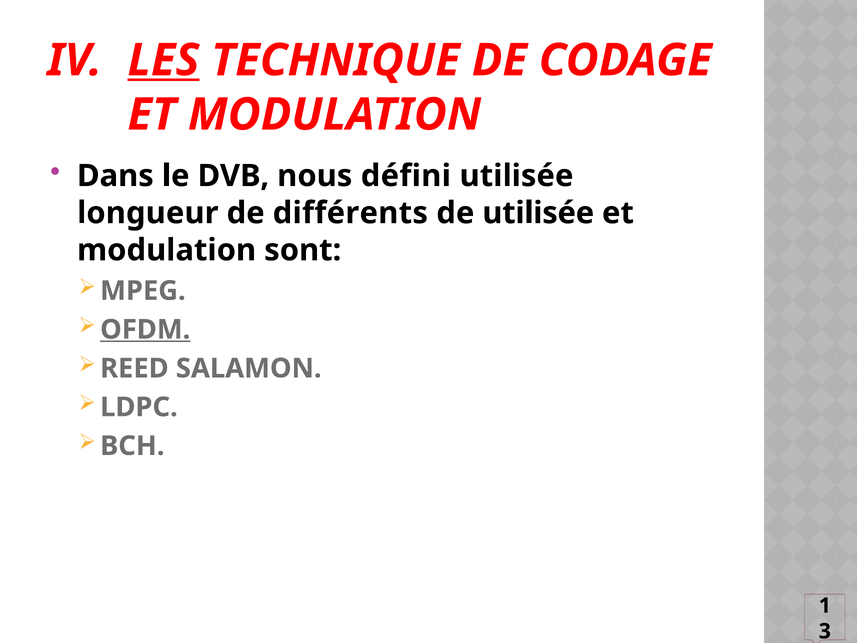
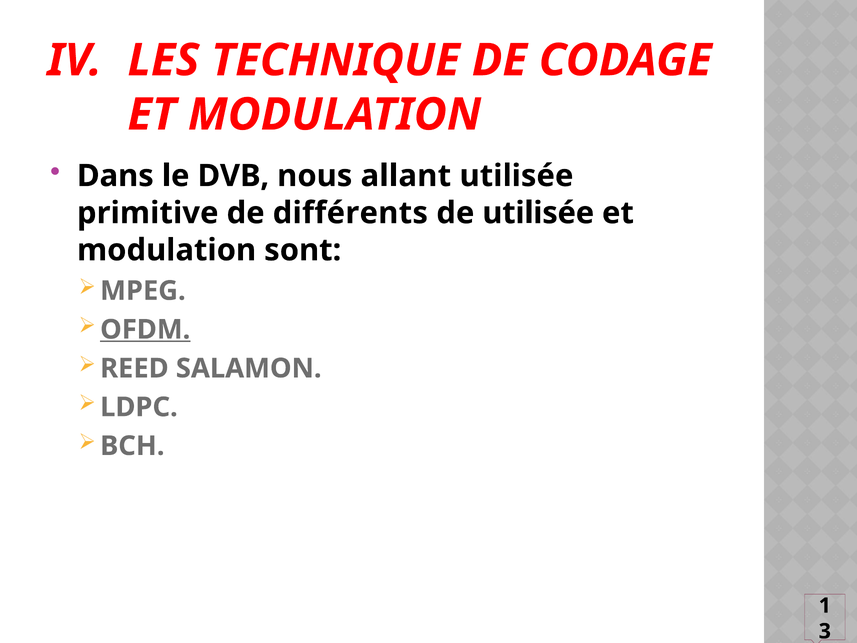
LES underline: present -> none
défini: défini -> allant
longueur: longueur -> primitive
